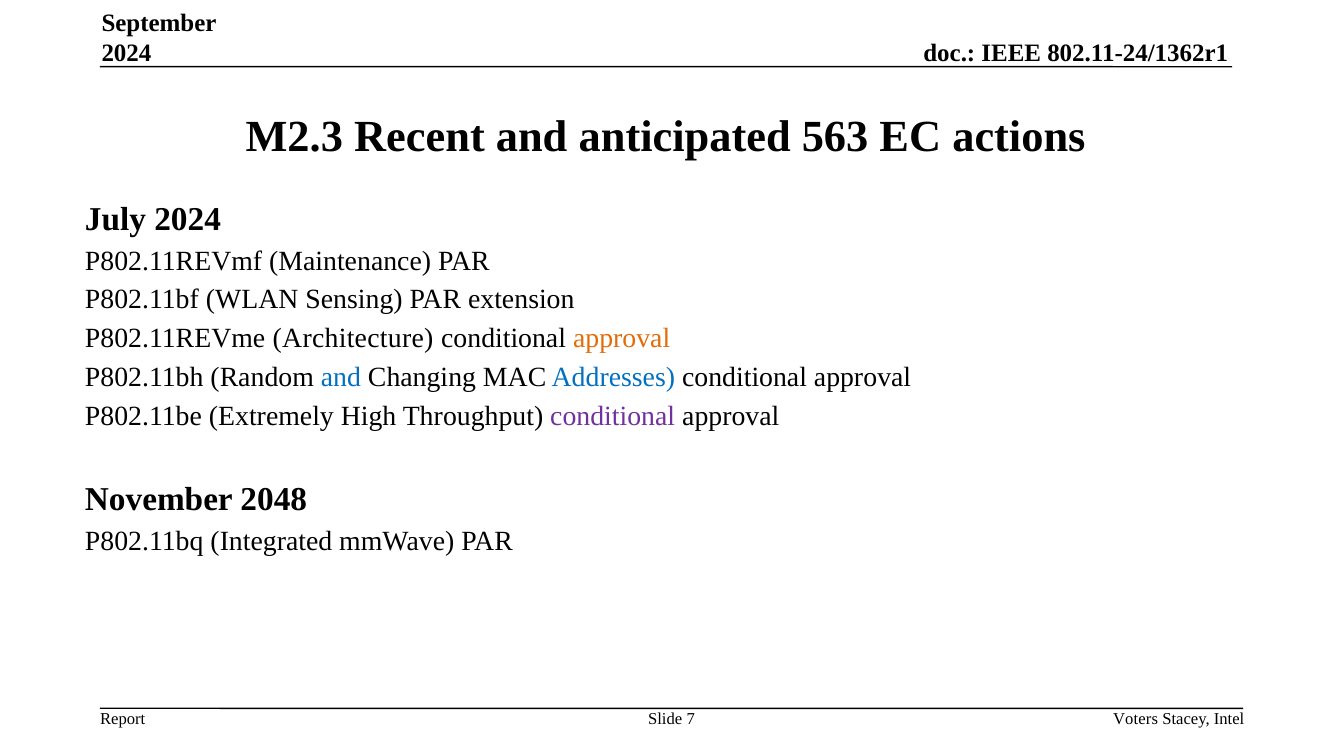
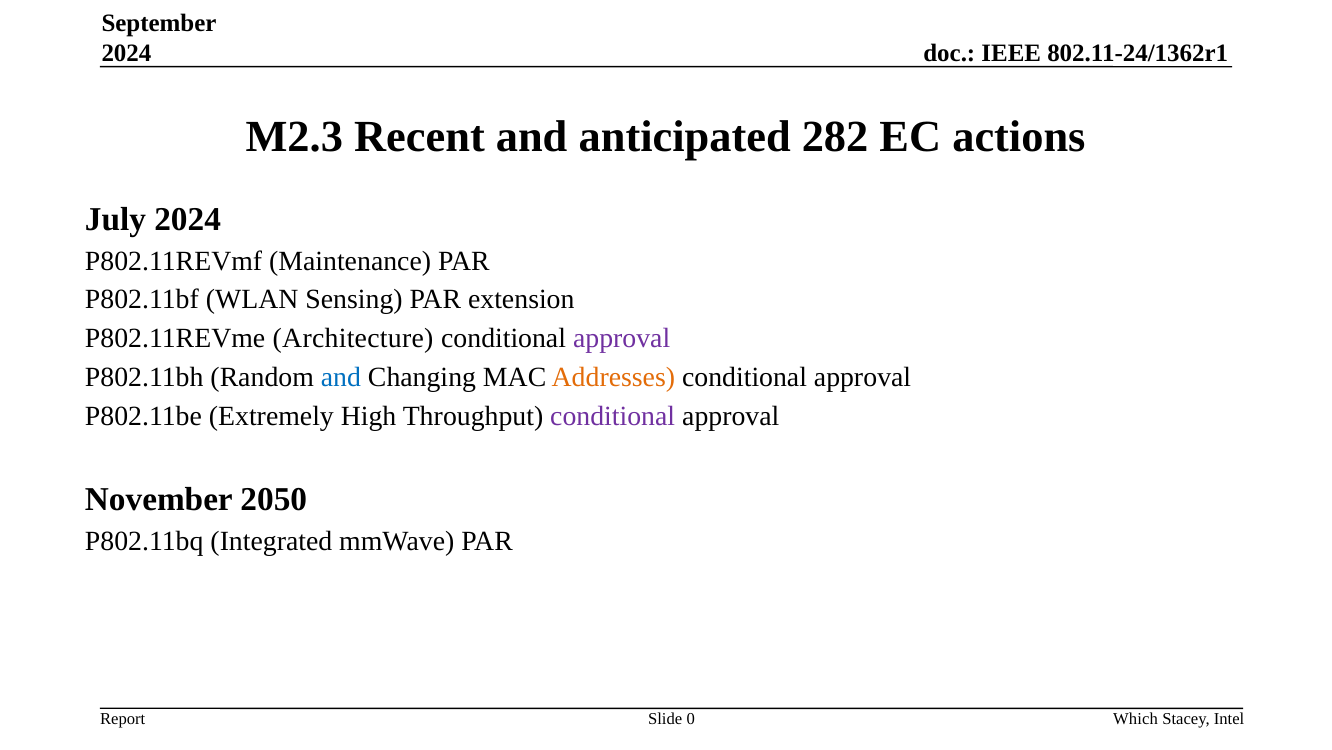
563: 563 -> 282
approval at (622, 338) colour: orange -> purple
Addresses colour: blue -> orange
2048: 2048 -> 2050
7: 7 -> 0
Voters: Voters -> Which
